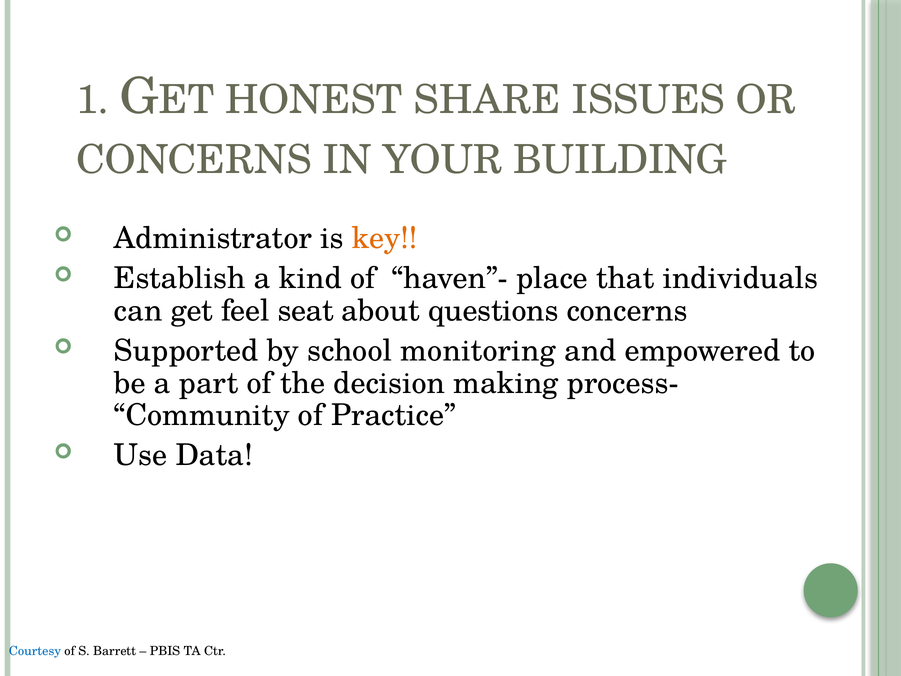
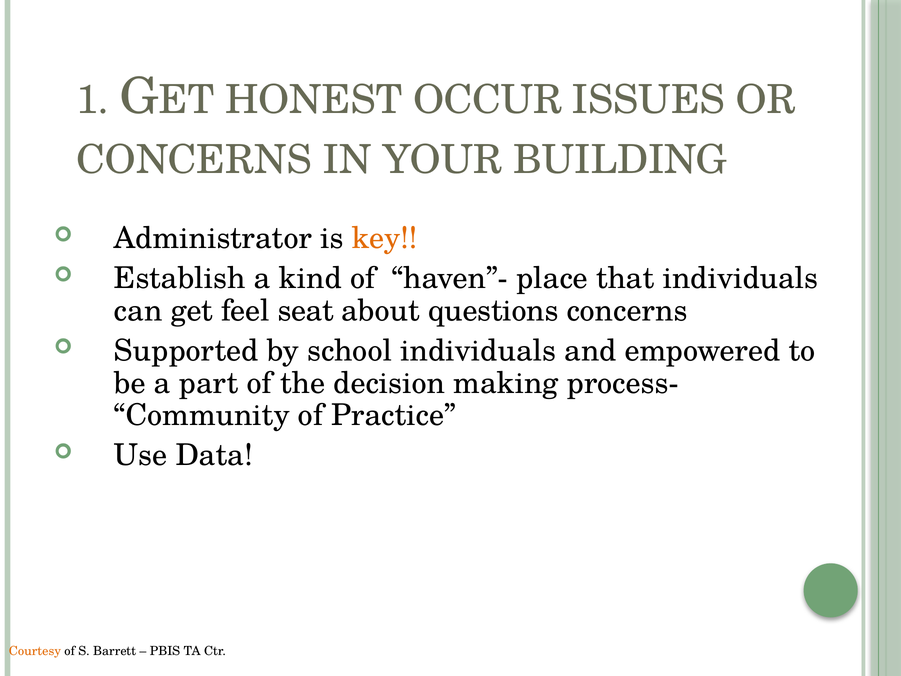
SHARE: SHARE -> OCCUR
school monitoring: monitoring -> individuals
Courtesy colour: blue -> orange
